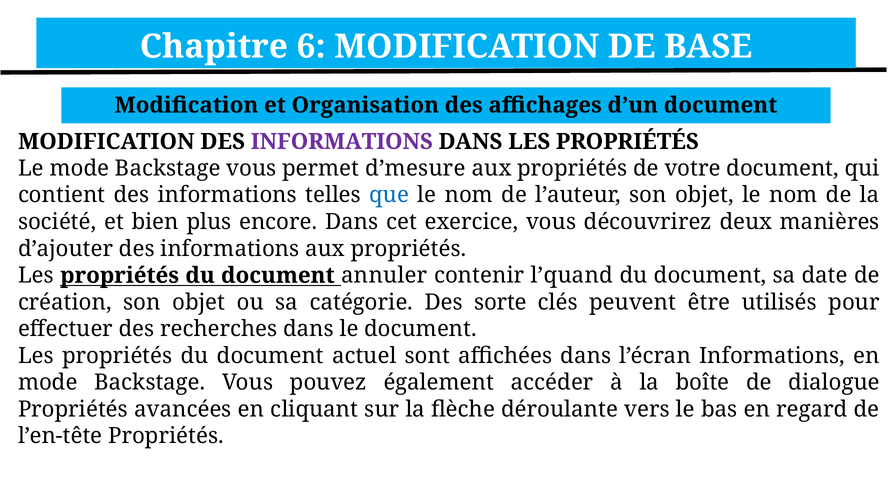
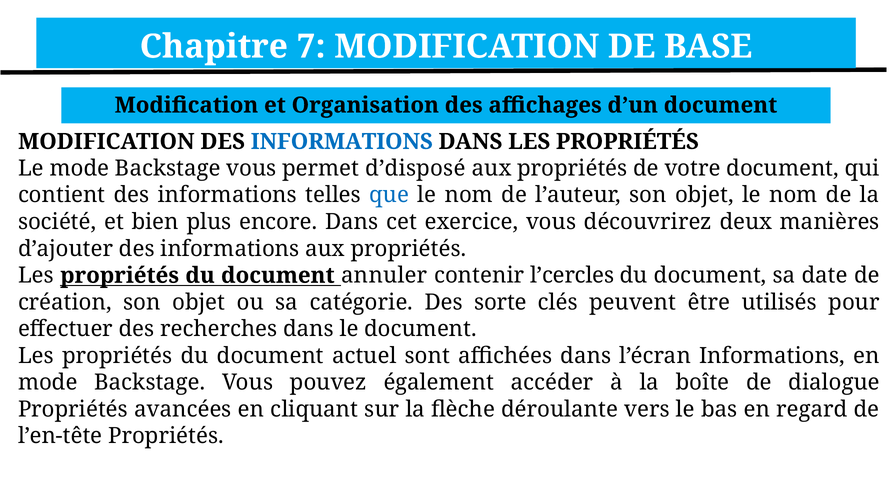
6: 6 -> 7
INFORMATIONS at (342, 142) colour: purple -> blue
d’mesure: d’mesure -> d’disposé
l’quand: l’quand -> l’cercles
